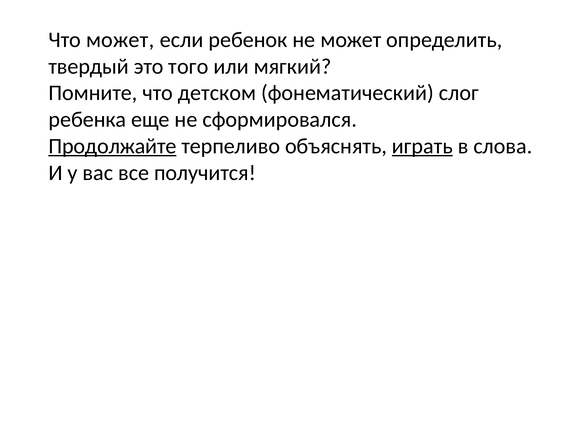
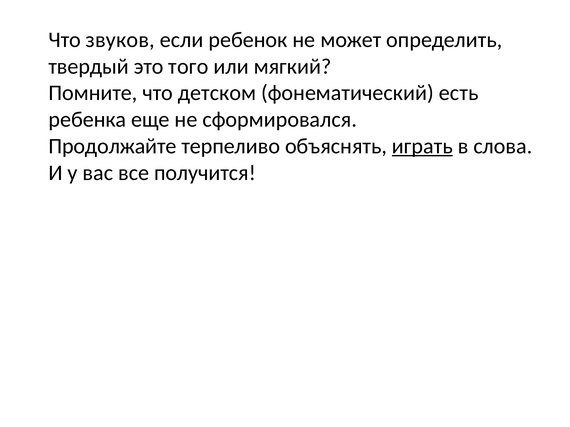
Что может: может -> звуков
слог: слог -> есть
Продолжайте underline: present -> none
